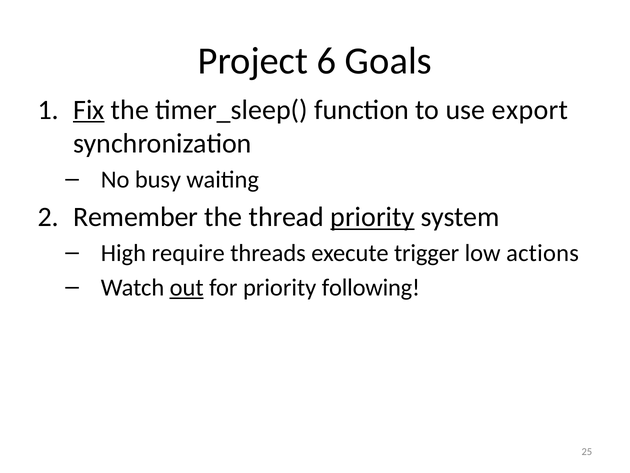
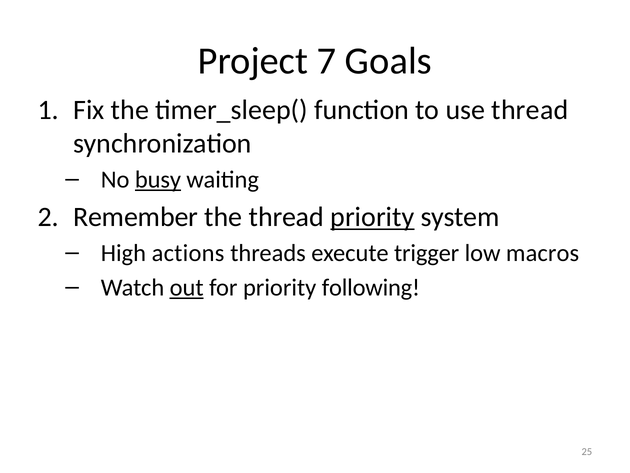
6: 6 -> 7
Fix underline: present -> none
use export: export -> thread
busy underline: none -> present
require: require -> actions
actions: actions -> macros
